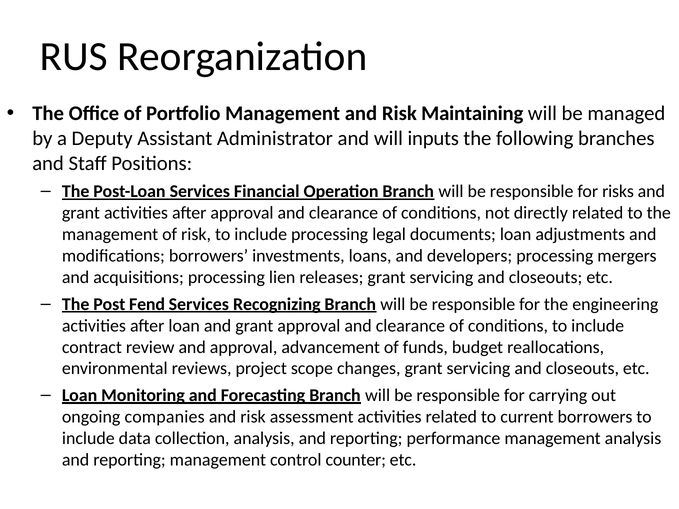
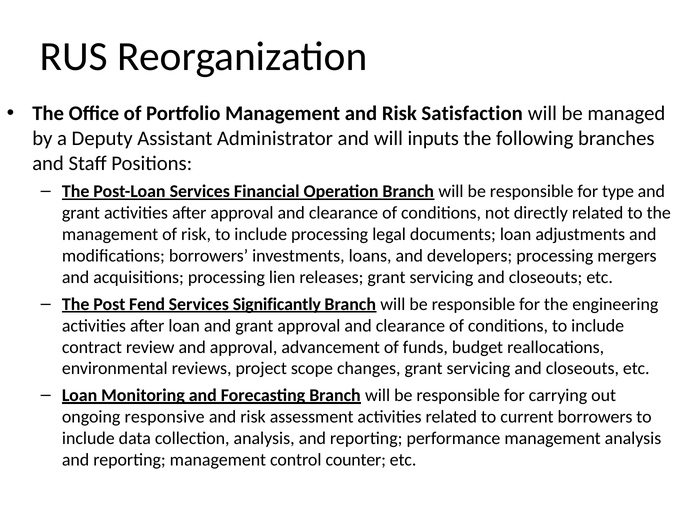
Maintaining: Maintaining -> Satisfaction
risks: risks -> type
Recognizing: Recognizing -> Significantly
companies: companies -> responsive
